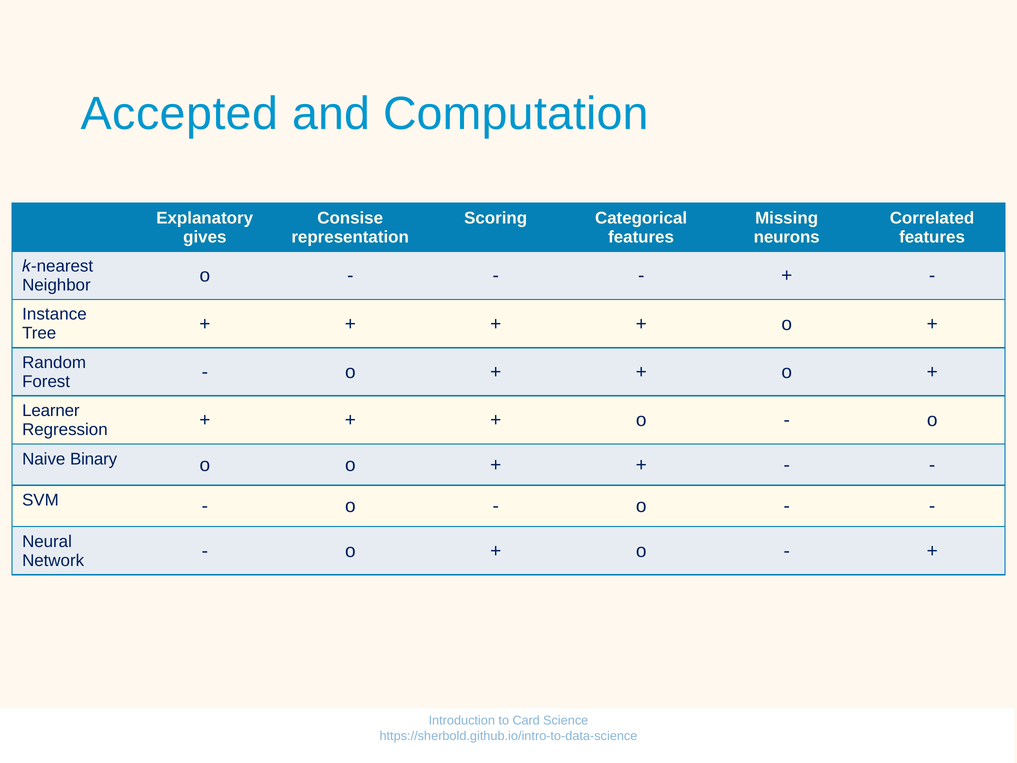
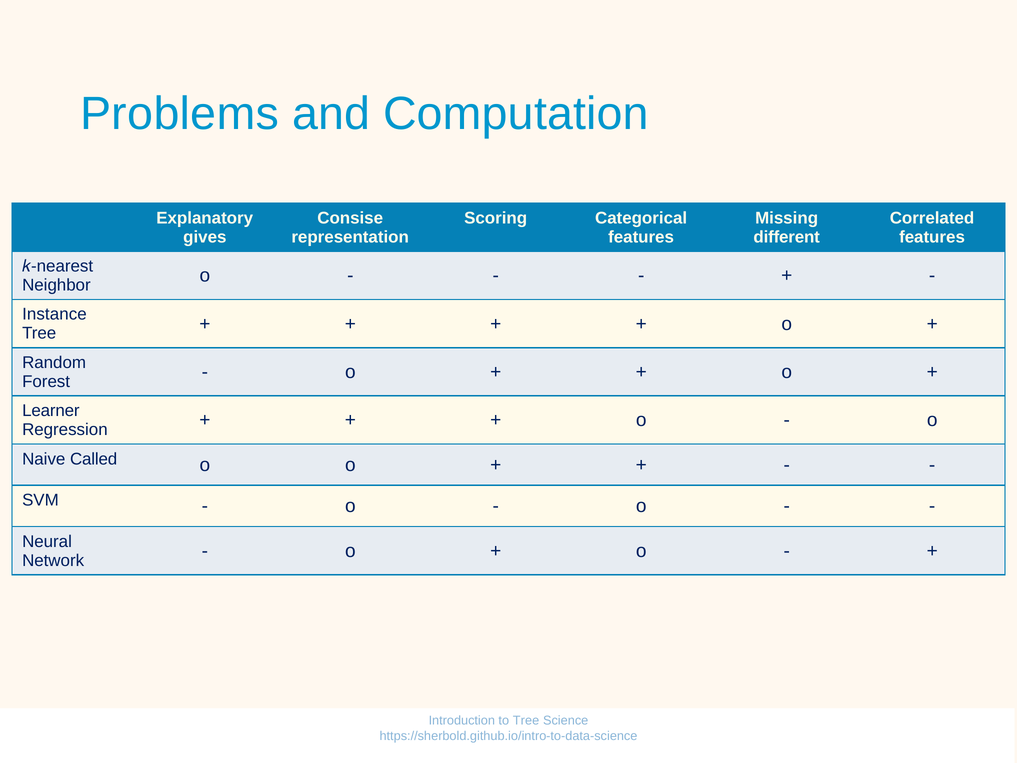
Accepted: Accepted -> Problems
neurons: neurons -> different
Binary: Binary -> Called
to Card: Card -> Tree
